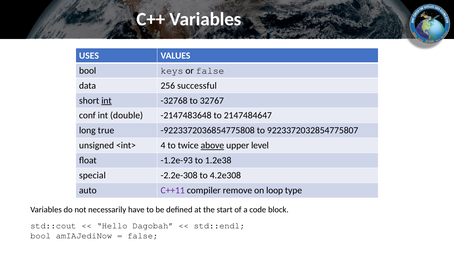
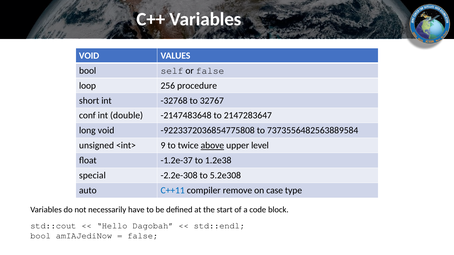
USES at (89, 56): USES -> VOID
keys: keys -> self
data: data -> loop
successful: successful -> procedure
int at (106, 101) underline: present -> none
2147484647: 2147484647 -> 2147283647
long true: true -> void
9223372032854775807: 9223372032854775807 -> 7373556482563889584
4: 4 -> 9
-1.2e-93: -1.2e-93 -> -1.2e-37
4.2e308: 4.2e308 -> 5.2e308
C++11 colour: purple -> blue
loop: loop -> case
